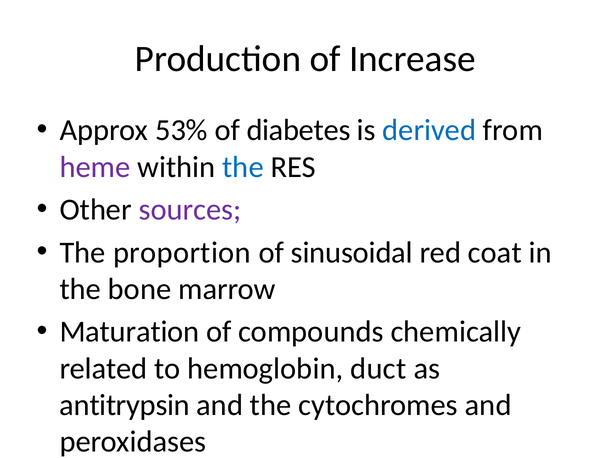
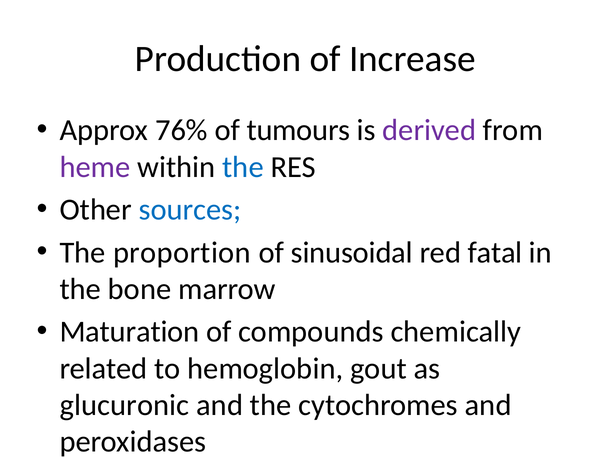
53%: 53% -> 76%
diabetes: diabetes -> tumours
derived colour: blue -> purple
sources colour: purple -> blue
coat: coat -> fatal
duct: duct -> gout
antitrypsin: antitrypsin -> glucuronic
